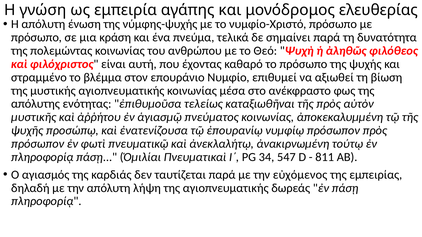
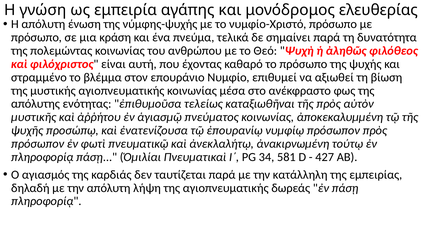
547: 547 -> 581
811: 811 -> 427
εὐχόμενος: εὐχόμενος -> κατάλληλη
